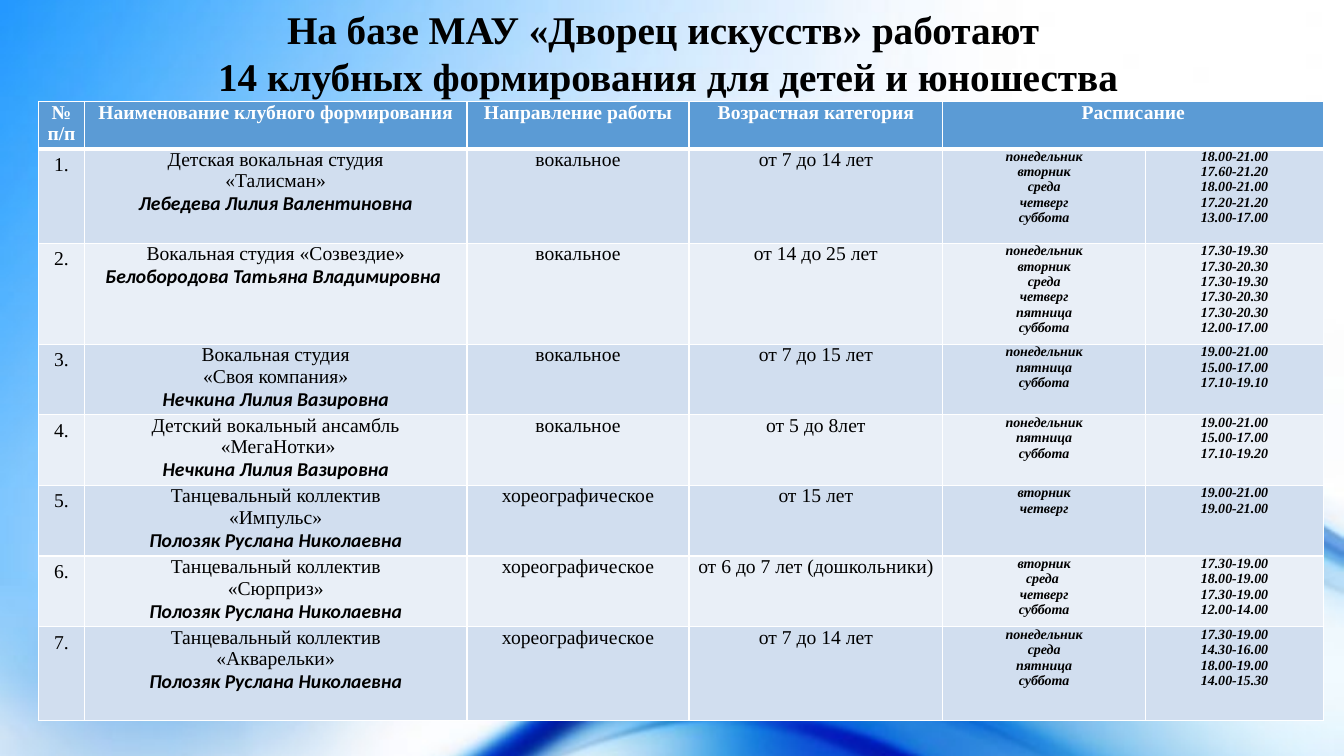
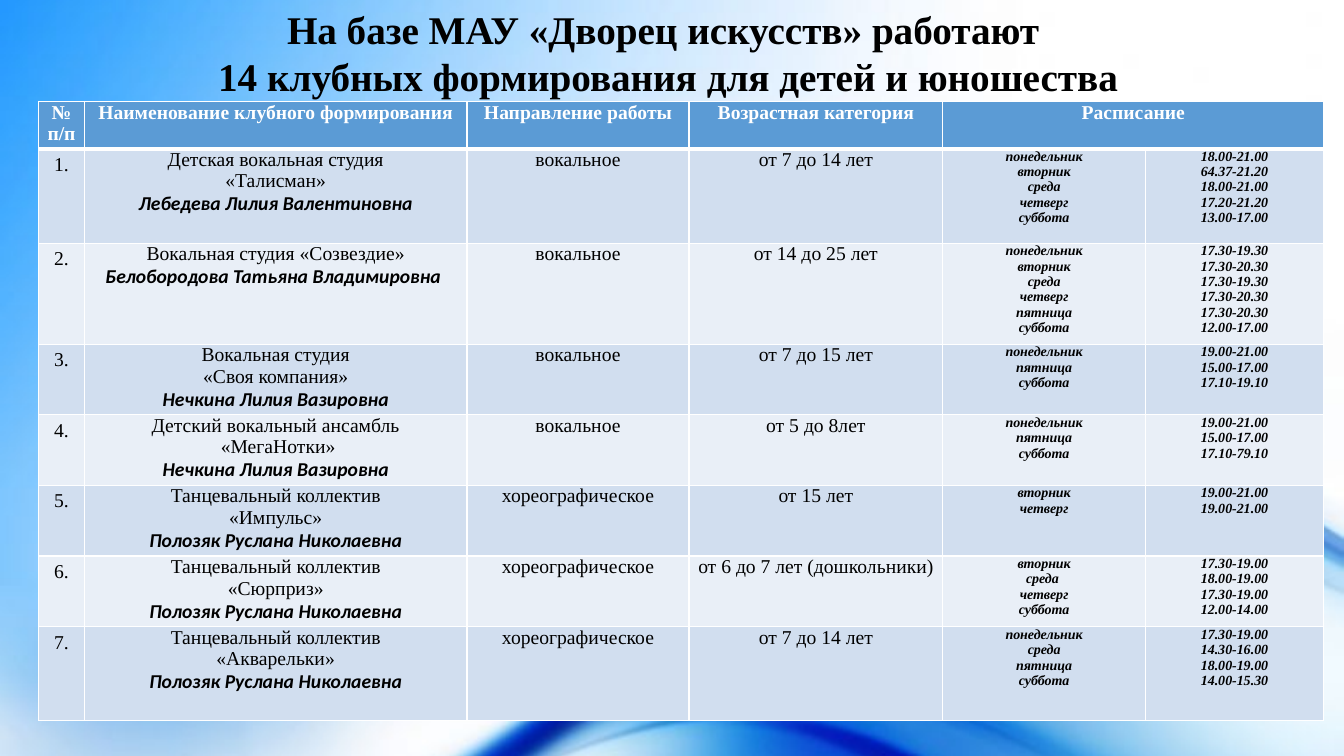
17.60-21.20: 17.60-21.20 -> 64.37-21.20
17.10-19.20: 17.10-19.20 -> 17.10-79.10
